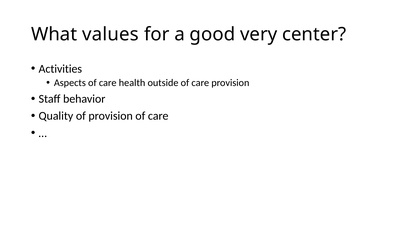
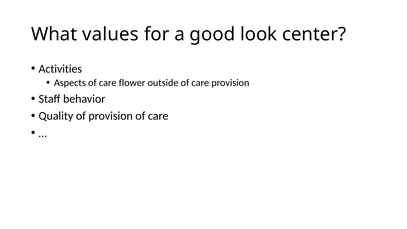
very: very -> look
health: health -> flower
